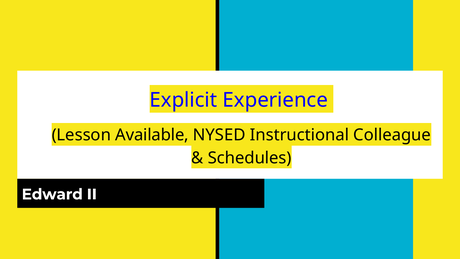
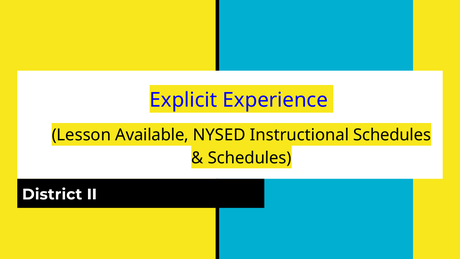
Instructional Colleague: Colleague -> Schedules
Edward: Edward -> District
